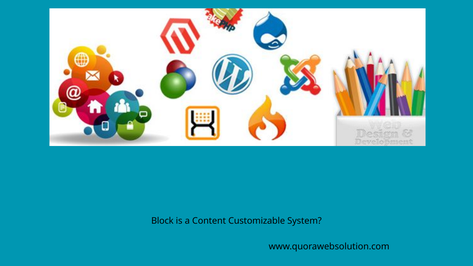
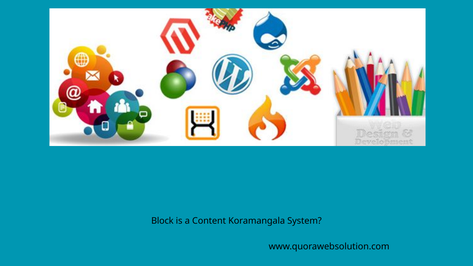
Customizable: Customizable -> Koramangala
